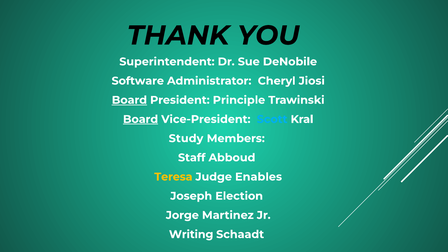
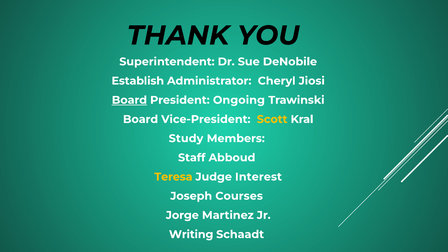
Software: Software -> Establish
Principle: Principle -> Ongoing
Board at (141, 119) underline: present -> none
Scott colour: light blue -> yellow
Enables: Enables -> Interest
Election: Election -> Courses
